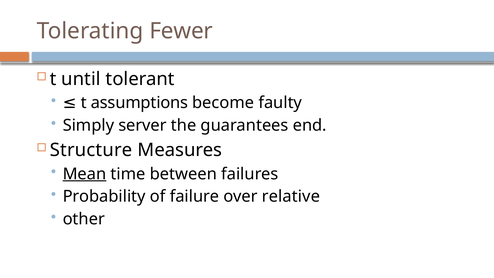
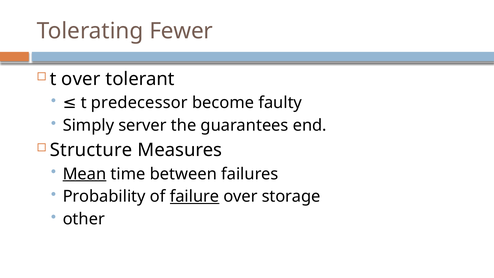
t until: until -> over
assumptions: assumptions -> predecessor
failure underline: none -> present
relative: relative -> storage
